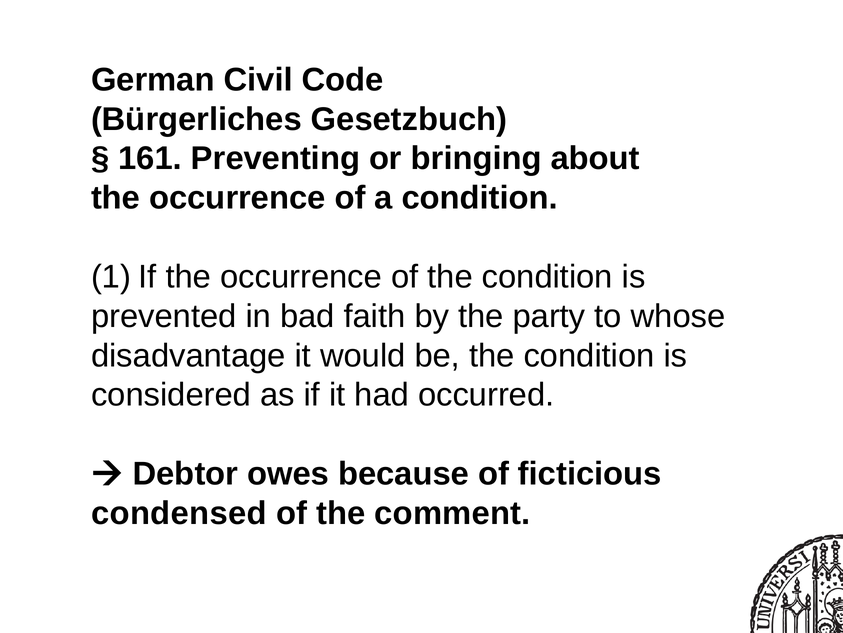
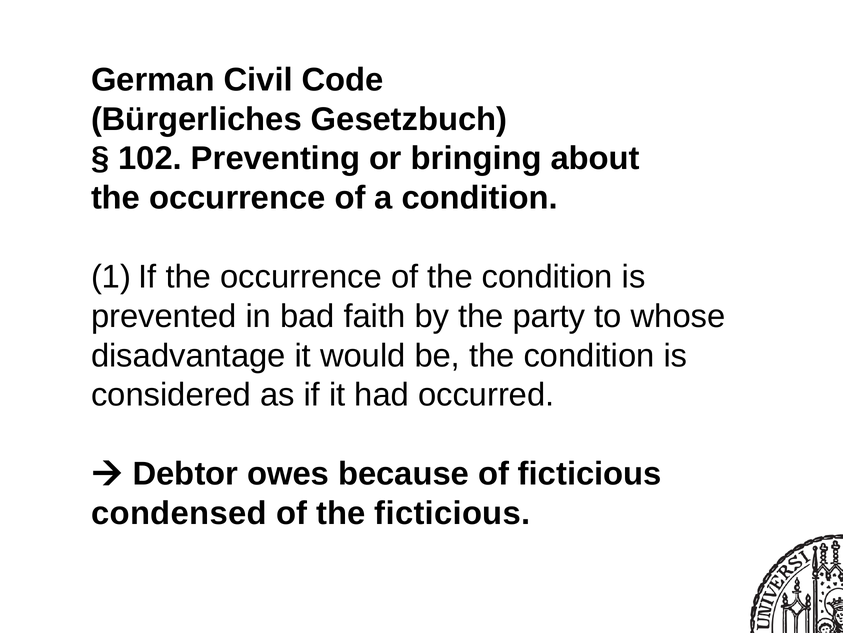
161: 161 -> 102
the comment: comment -> ficticious
